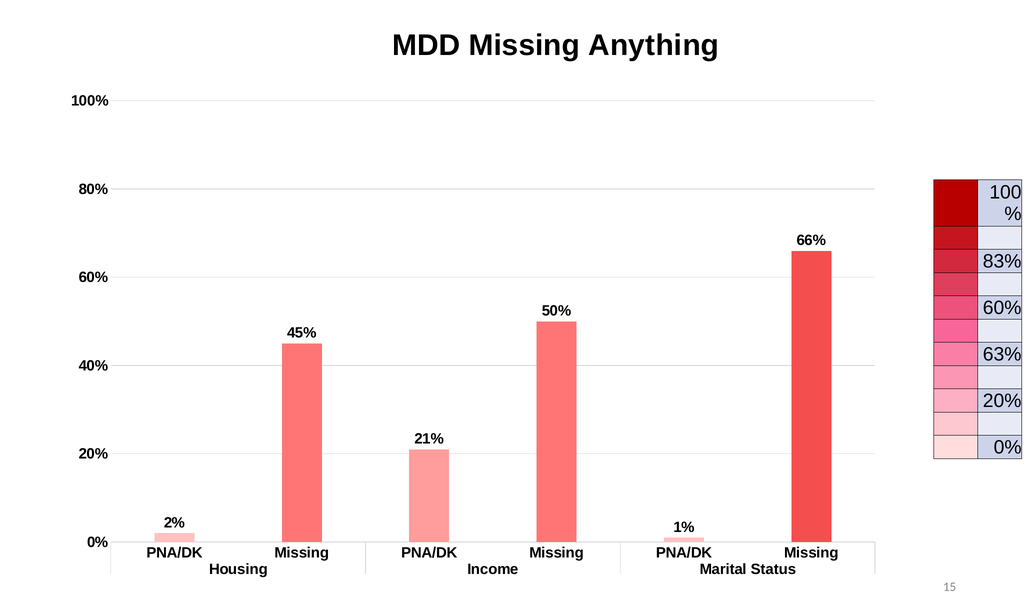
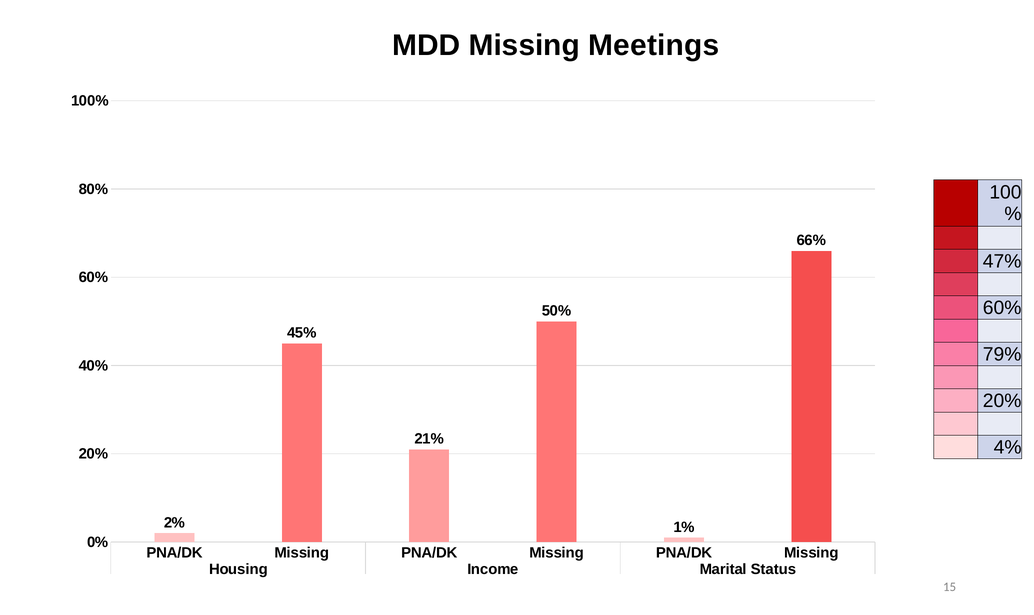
Anything: Anything -> Meetings
83%: 83% -> 47%
63%: 63% -> 79%
0% at (1008, 448): 0% -> 4%
